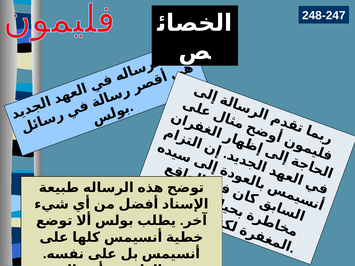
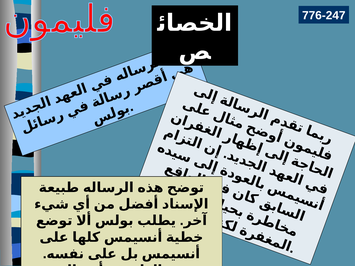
248-247: 248-247 -> 776-247
